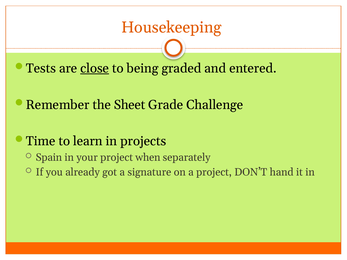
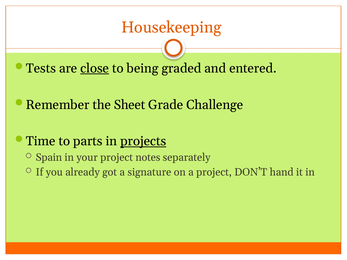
learn: learn -> parts
projects underline: none -> present
when: when -> notes
